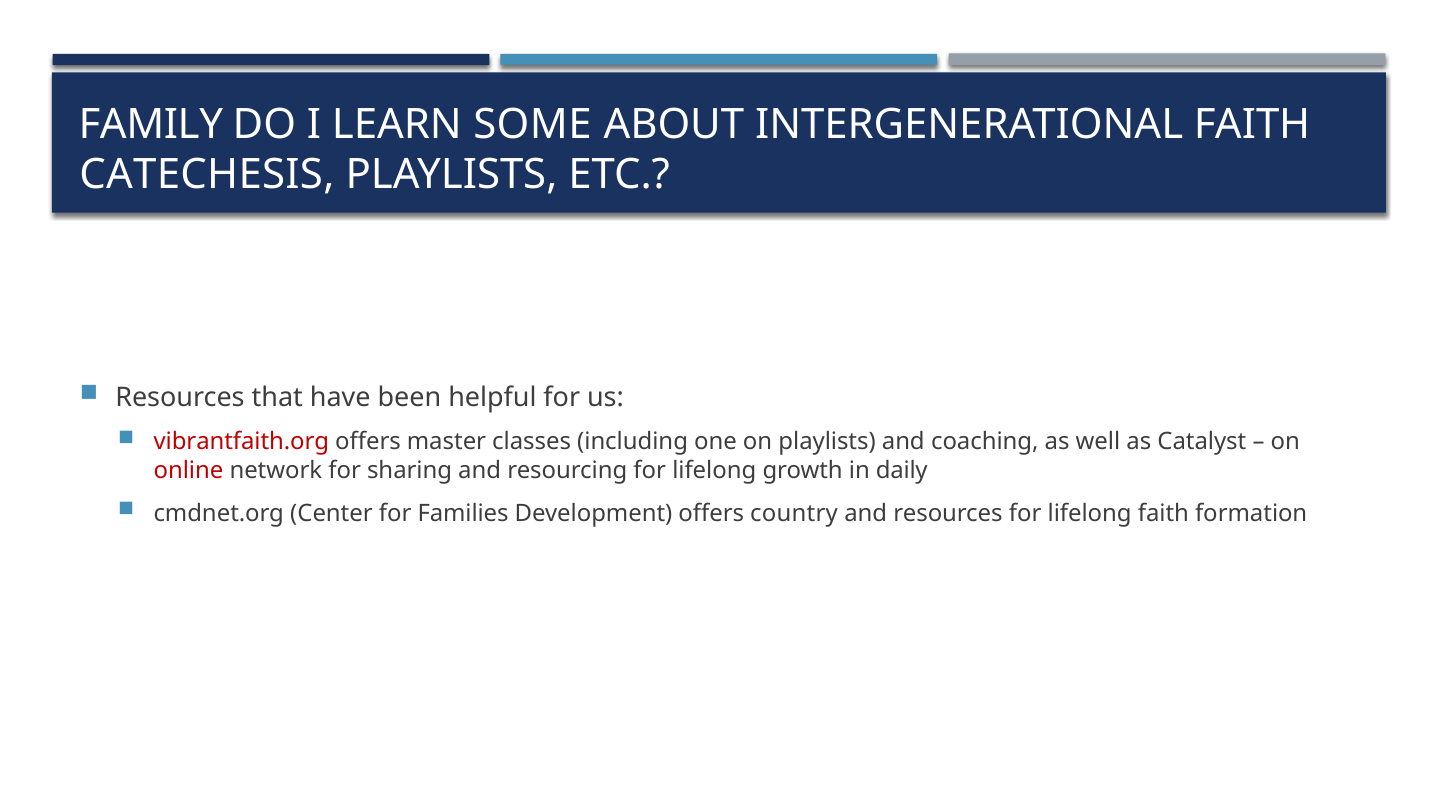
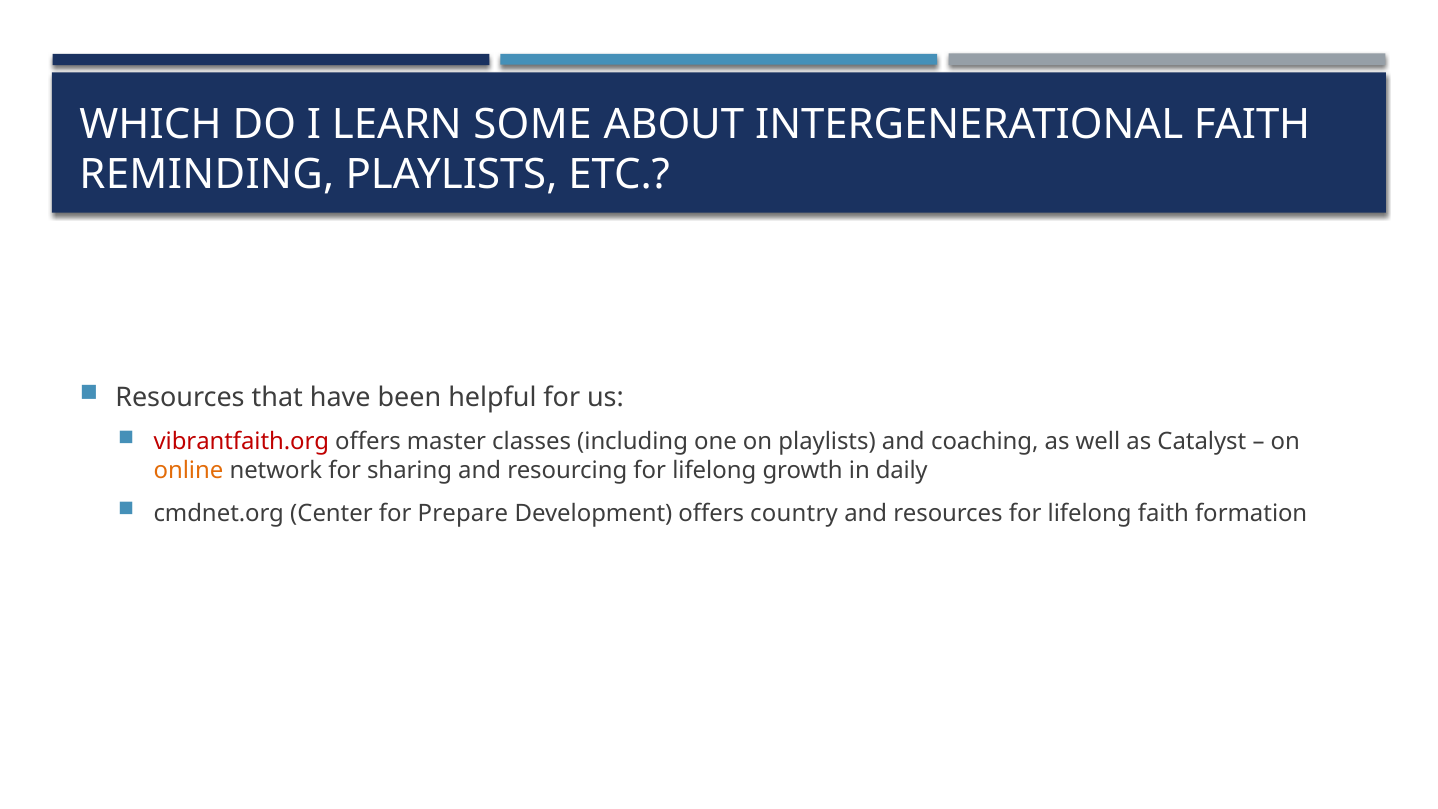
FAMILY: FAMILY -> WHICH
CATECHESIS: CATECHESIS -> REMINDING
online colour: red -> orange
Families: Families -> Prepare
